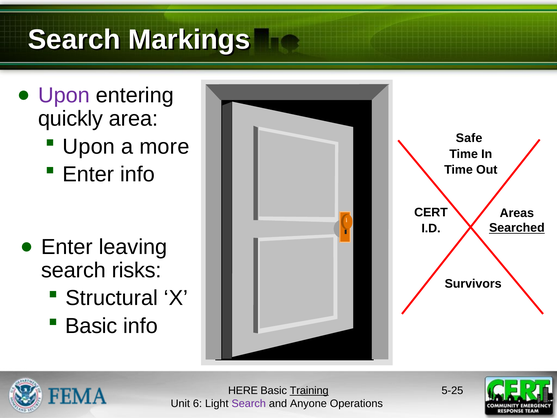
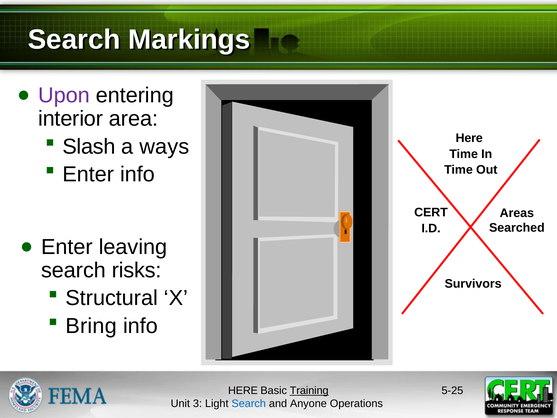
quickly: quickly -> interior
Safe at (469, 138): Safe -> Here
Upon at (89, 146): Upon -> Slash
more: more -> ways
Searched underline: present -> none
Basic at (91, 326): Basic -> Bring
6: 6 -> 3
Search at (249, 403) colour: purple -> blue
